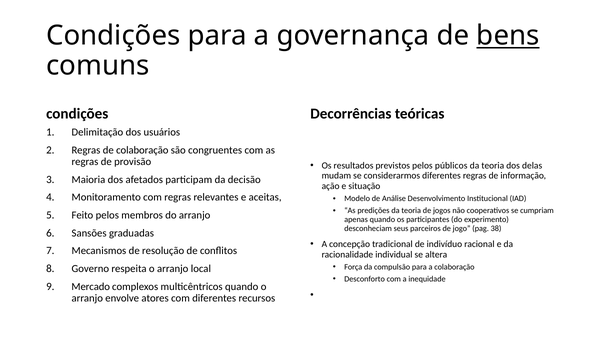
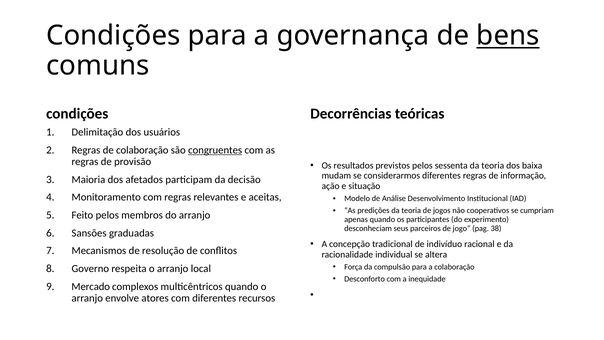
congruentes underline: none -> present
públicos: públicos -> sessenta
delas: delas -> baixa
